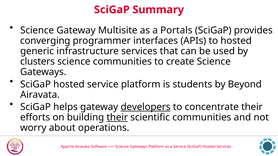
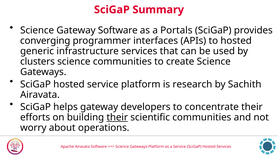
Gateway Multisite: Multisite -> Software
students: students -> research
Beyond: Beyond -> Sachith
developers underline: present -> none
